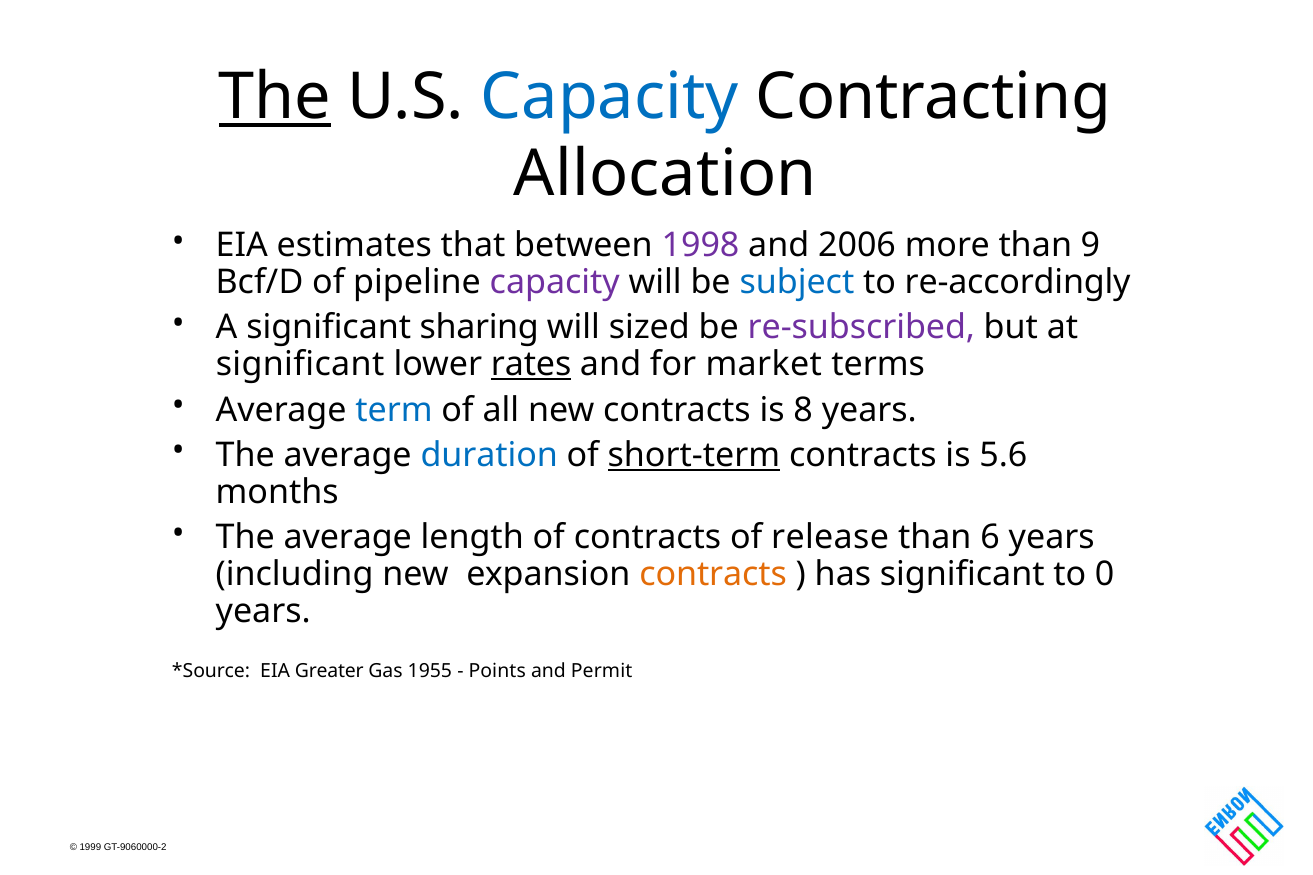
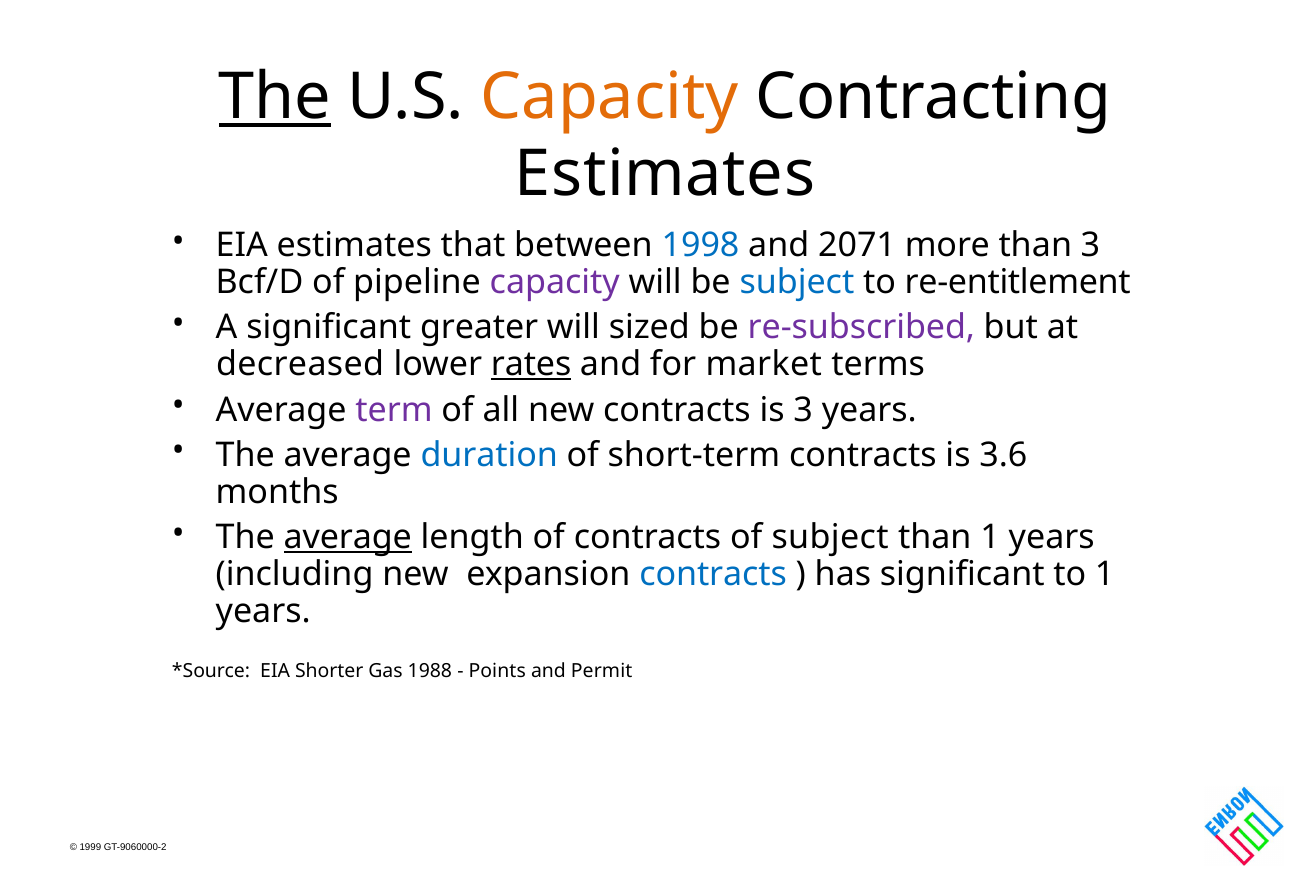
Capacity at (610, 97) colour: blue -> orange
Allocation at (665, 175): Allocation -> Estimates
1998 colour: purple -> blue
2006: 2006 -> 2071
than 9: 9 -> 3
re-accordingly: re-accordingly -> re-entitlement
sharing: sharing -> greater
significant at (300, 364): significant -> decreased
term colour: blue -> purple
is 8: 8 -> 3
short-term underline: present -> none
5.6: 5.6 -> 3.6
average at (348, 538) underline: none -> present
of release: release -> subject
than 6: 6 -> 1
contracts at (713, 574) colour: orange -> blue
to 0: 0 -> 1
Greater: Greater -> Shorter
1955: 1955 -> 1988
